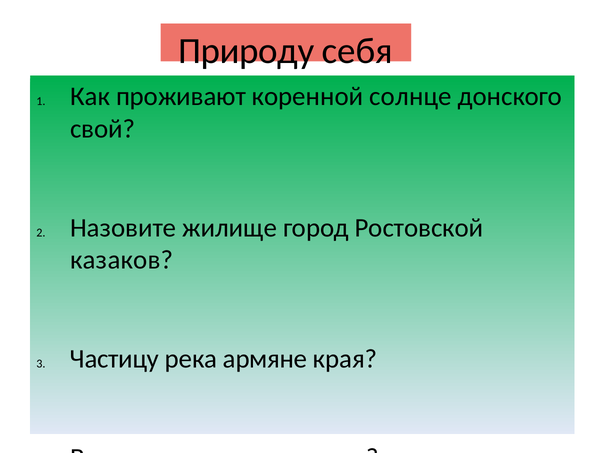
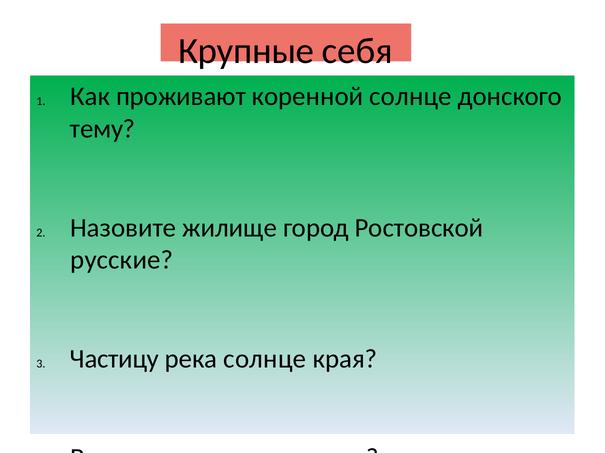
Природу: Природу -> Крупные
свой: свой -> тему
казаков at (122, 260): казаков -> русские
река армяне: армяне -> солнце
